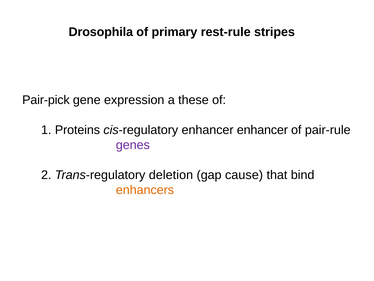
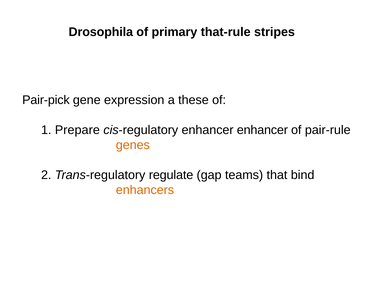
rest-rule: rest-rule -> that-rule
Proteins: Proteins -> Prepare
genes colour: purple -> orange
deletion: deletion -> regulate
cause: cause -> teams
